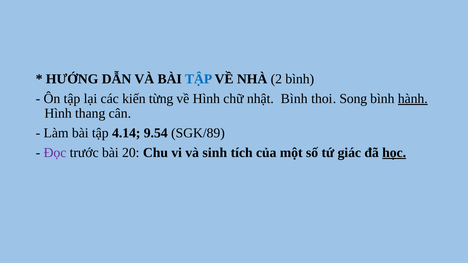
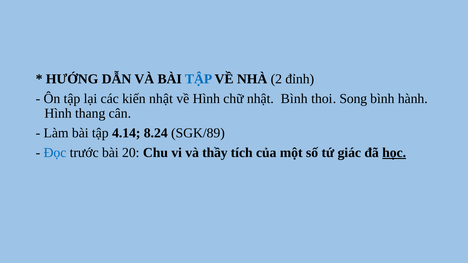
2 bình: bình -> đỉnh
kiến từng: từng -> nhật
hành underline: present -> none
9.54: 9.54 -> 8.24
Đọc colour: purple -> blue
sinh: sinh -> thầy
